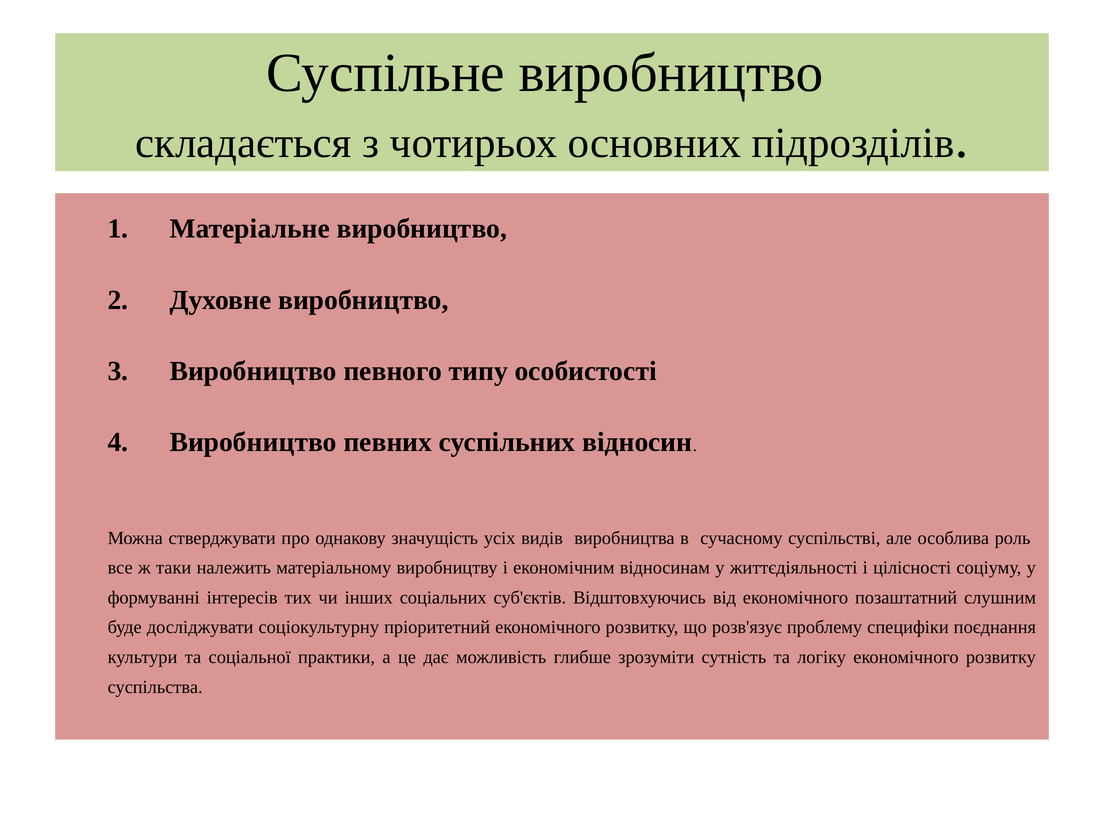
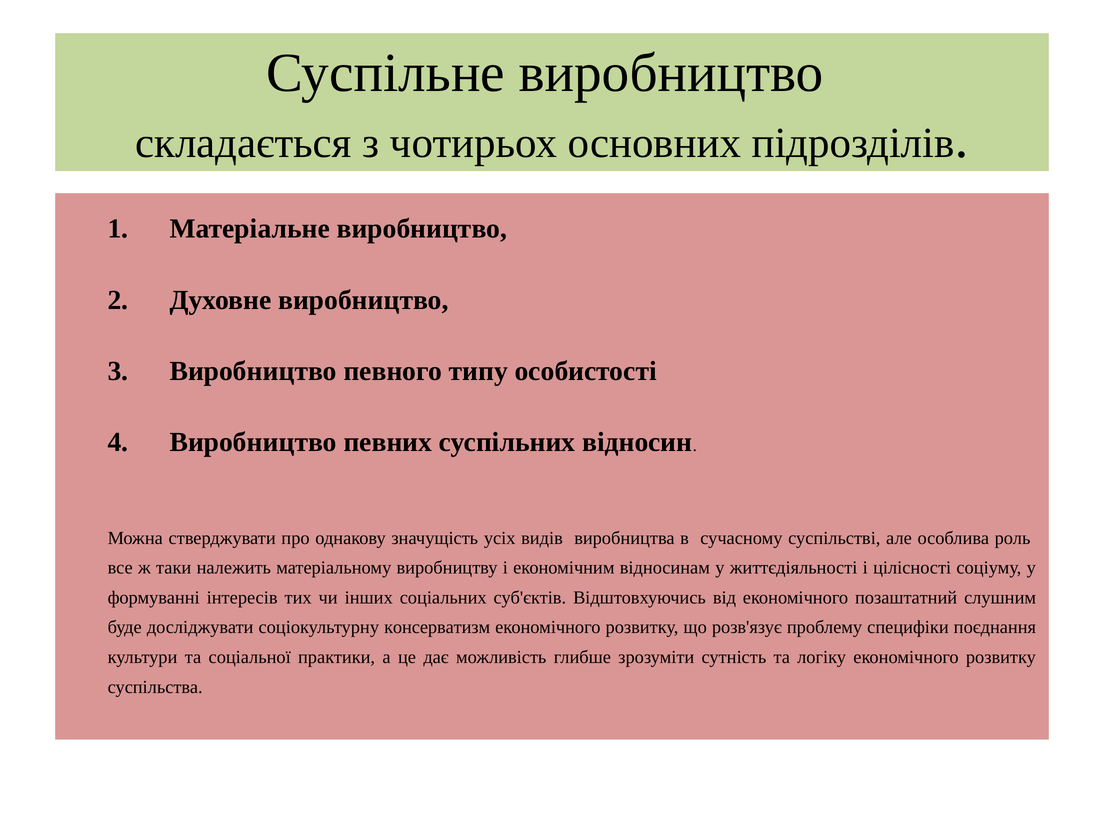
пріоритетний: пріоритетний -> консерватизм
